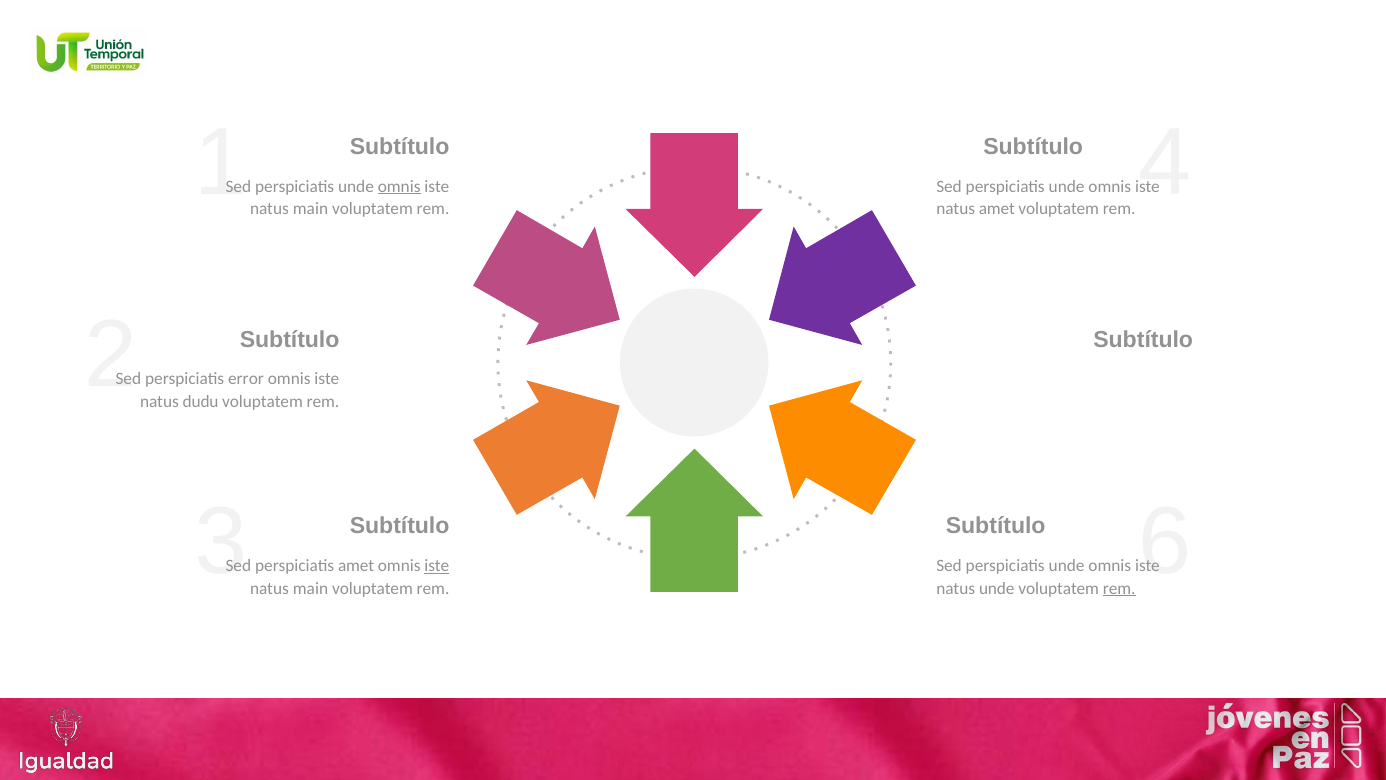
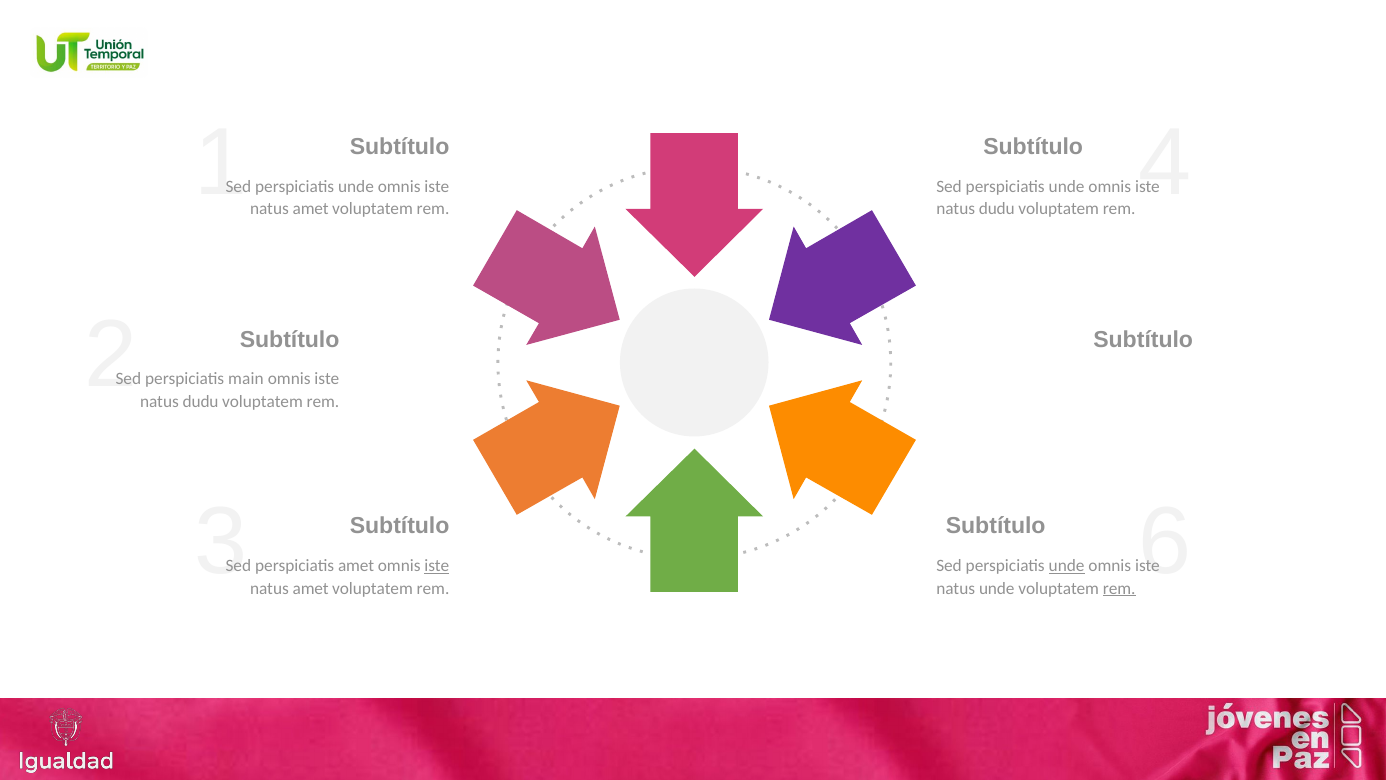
omnis at (399, 186) underline: present -> none
main at (311, 209): main -> amet
amet at (997, 209): amet -> dudu
error: error -> main
unde at (1067, 565) underline: none -> present
main at (311, 588): main -> amet
